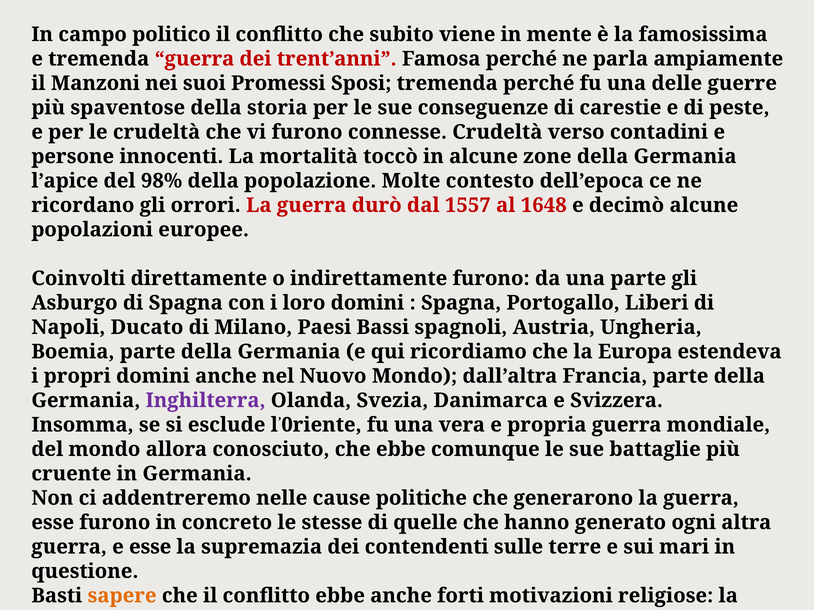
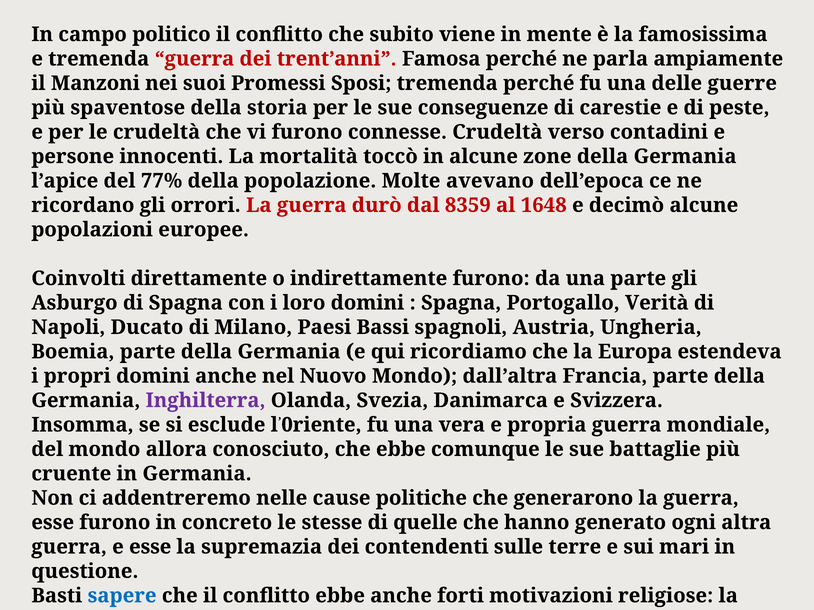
98%: 98% -> 77%
Molte contesto: contesto -> avevano
1557: 1557 -> 8359
Liberi: Liberi -> Verità
sapere colour: orange -> blue
